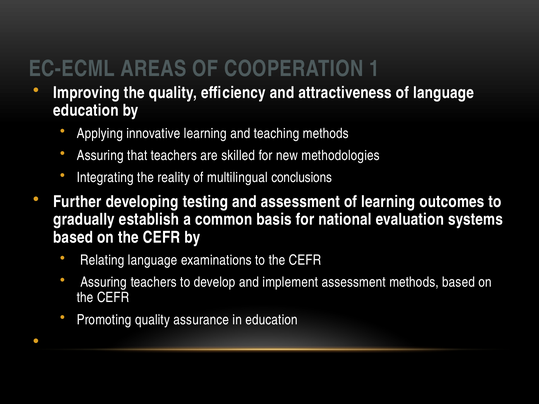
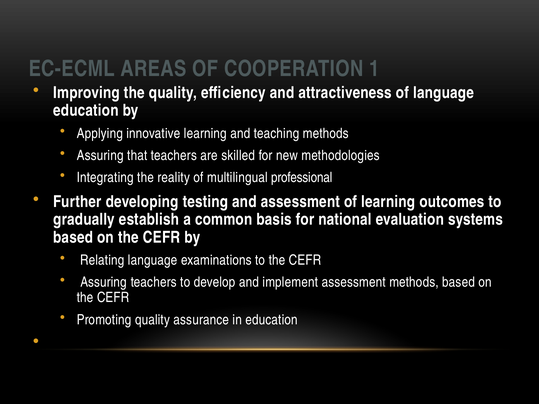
conclusions: conclusions -> professional
